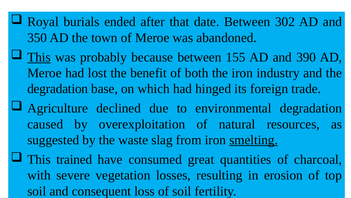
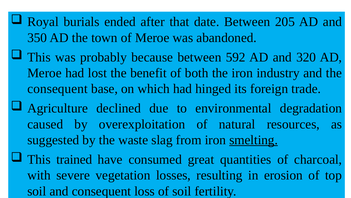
302: 302 -> 205
This at (39, 57) underline: present -> none
155: 155 -> 592
390: 390 -> 320
degradation at (58, 89): degradation -> consequent
